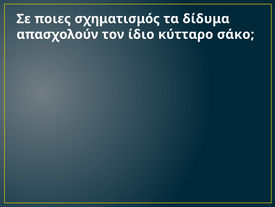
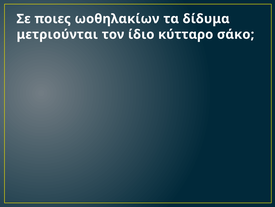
σχηματισμός: σχηματισμός -> ωοθηλακίων
απασχολούν: απασχολούν -> μετριούνται
